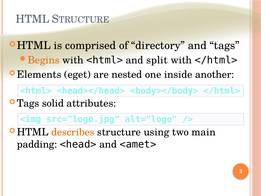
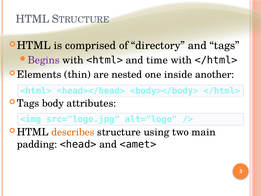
Begins colour: orange -> purple
split: split -> time
eget: eget -> thin
solid: solid -> body
